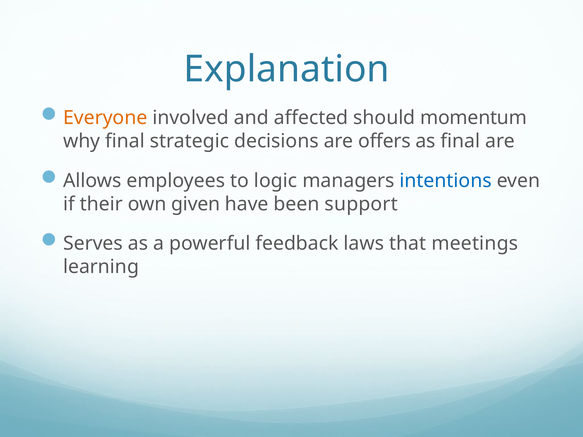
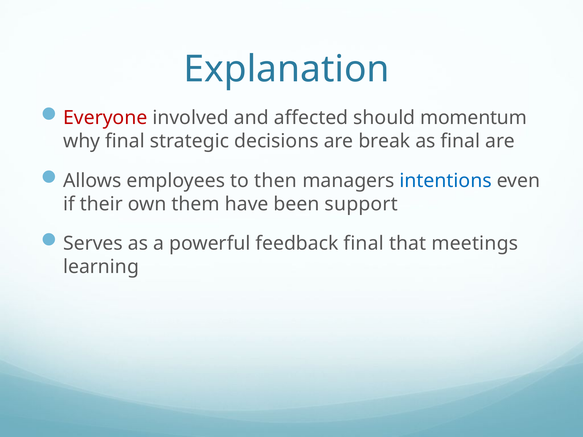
Everyone colour: orange -> red
offers: offers -> break
logic: logic -> then
given: given -> them
feedback laws: laws -> final
